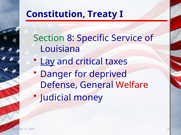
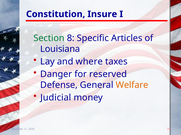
Treaty: Treaty -> Insure
Service: Service -> Articles
Lay underline: present -> none
critical: critical -> where
deprived: deprived -> reserved
Welfare colour: red -> orange
